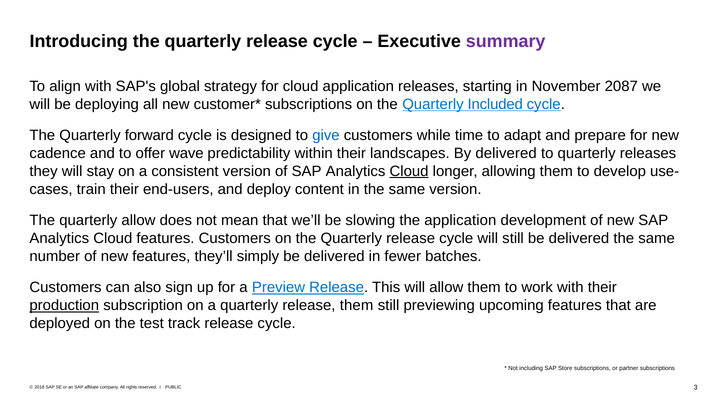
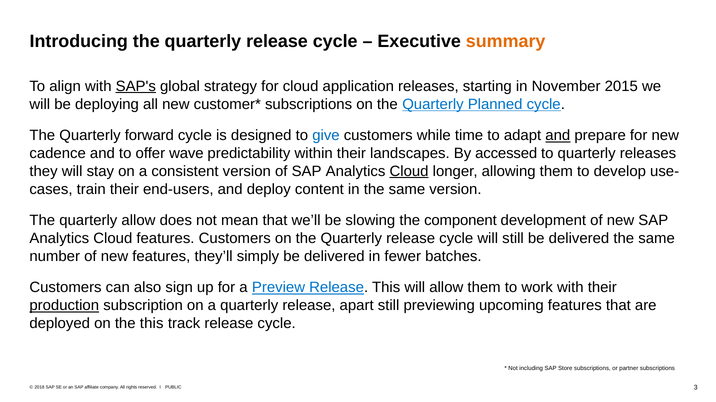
summary colour: purple -> orange
SAP's underline: none -> present
2087: 2087 -> 2015
Included: Included -> Planned
and at (558, 136) underline: none -> present
By delivered: delivered -> accessed
the application: application -> component
release them: them -> apart
the test: test -> this
